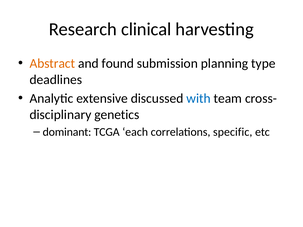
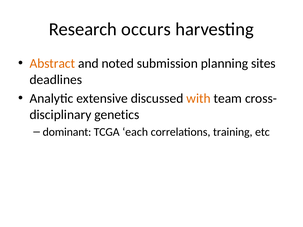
clinical: clinical -> occurs
found: found -> noted
type: type -> sites
with colour: blue -> orange
specific: specific -> training
